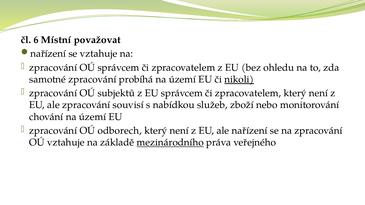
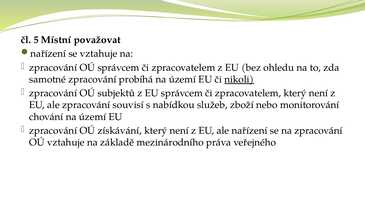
6: 6 -> 5
odborech: odborech -> získávání
mezinárodního underline: present -> none
